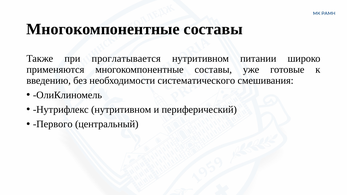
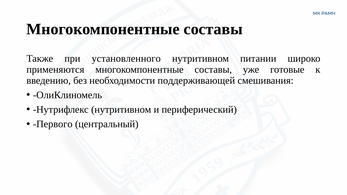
проглатывается: проглатывается -> установленного
систематического: систематического -> поддерживающей
